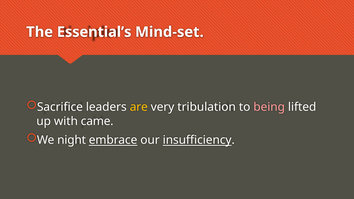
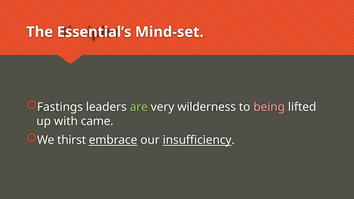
Sacrifice: Sacrifice -> Fastings
are colour: yellow -> light green
tribulation: tribulation -> wilderness
night: night -> thirst
